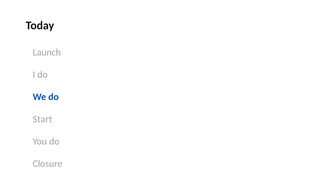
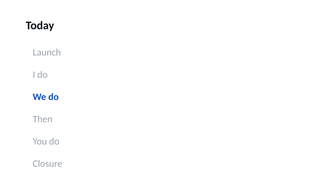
Start: Start -> Then
